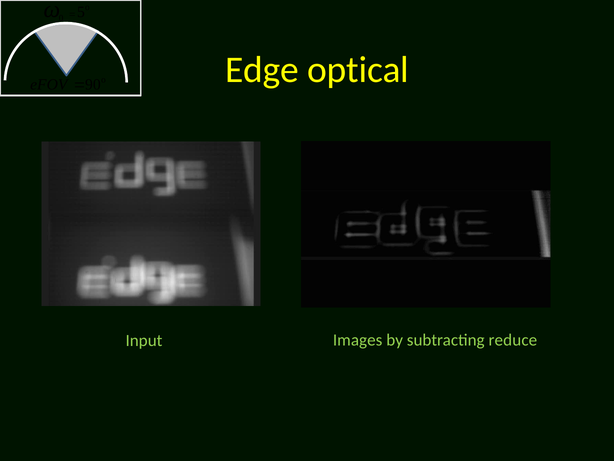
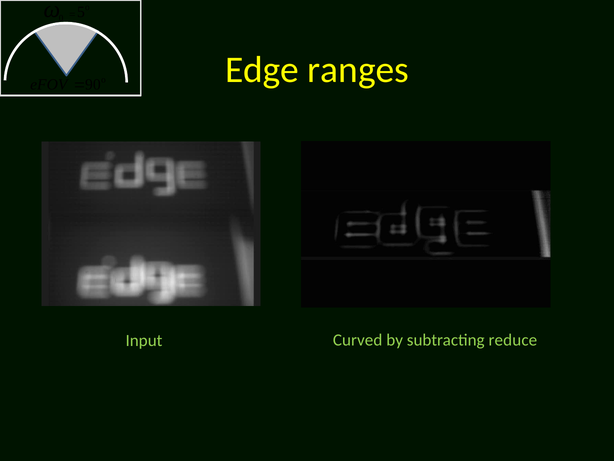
optical: optical -> ranges
Images: Images -> Curved
